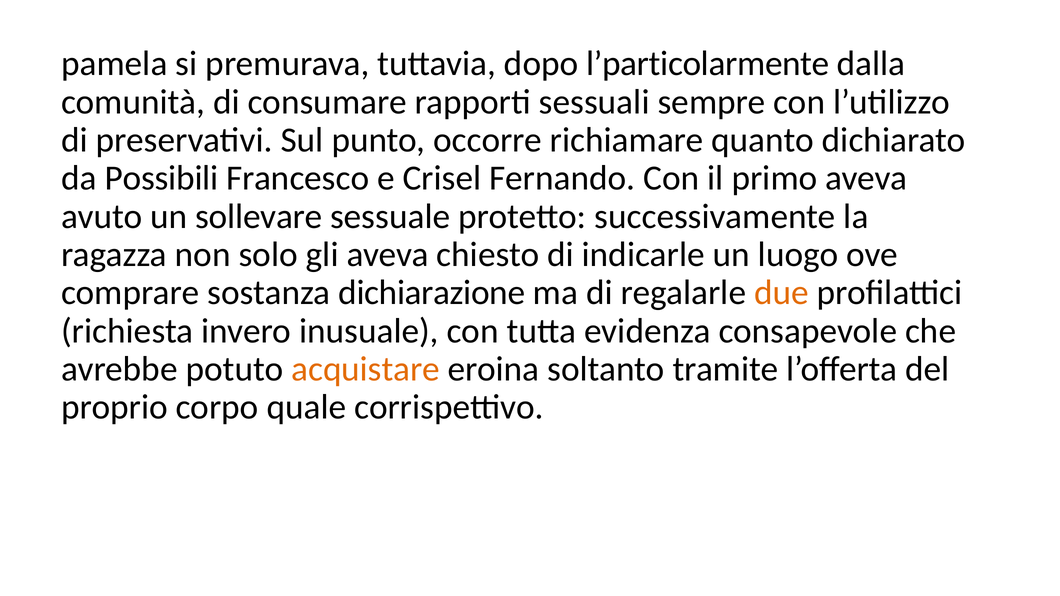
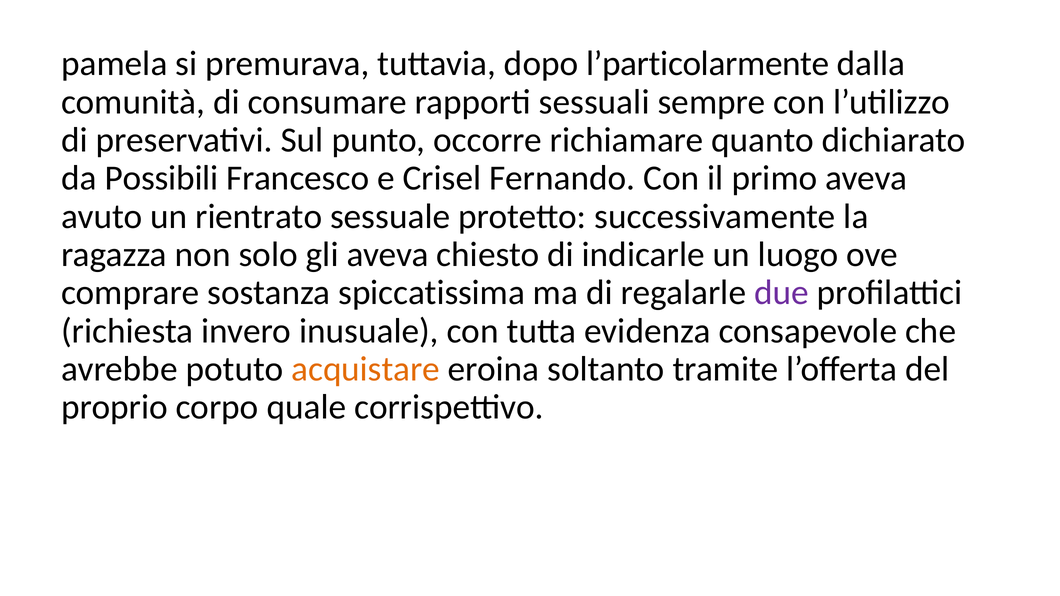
sollevare: sollevare -> rientrato
dichiarazione: dichiarazione -> spiccatissima
due colour: orange -> purple
